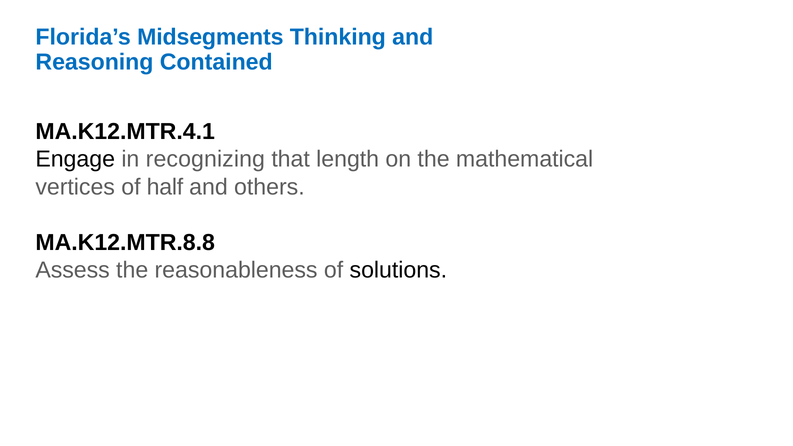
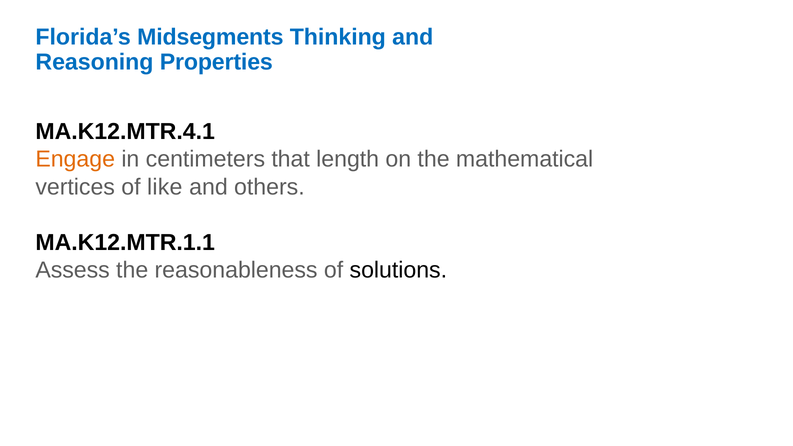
Contained: Contained -> Properties
Engage colour: black -> orange
recognizing: recognizing -> centimeters
half: half -> like
MA.K12.MTR.8.8: MA.K12.MTR.8.8 -> MA.K12.MTR.1.1
